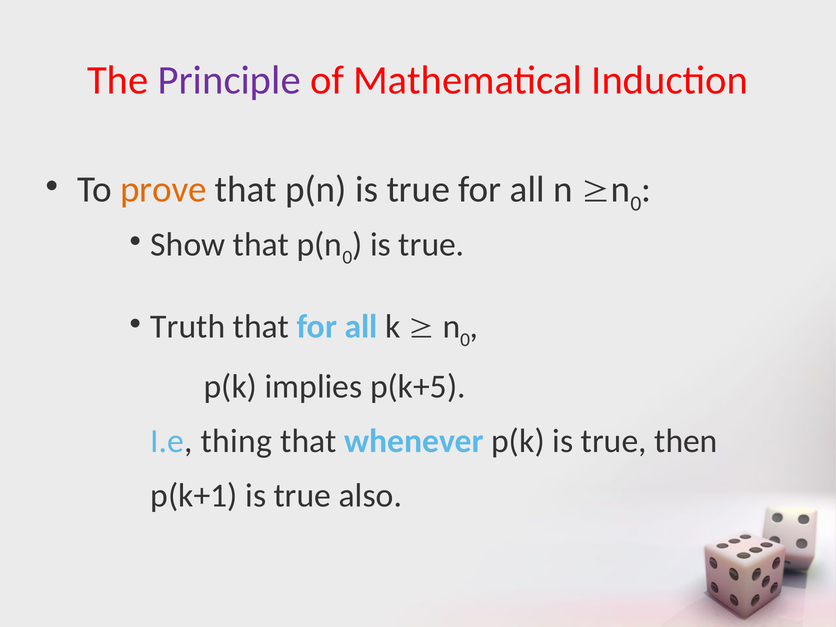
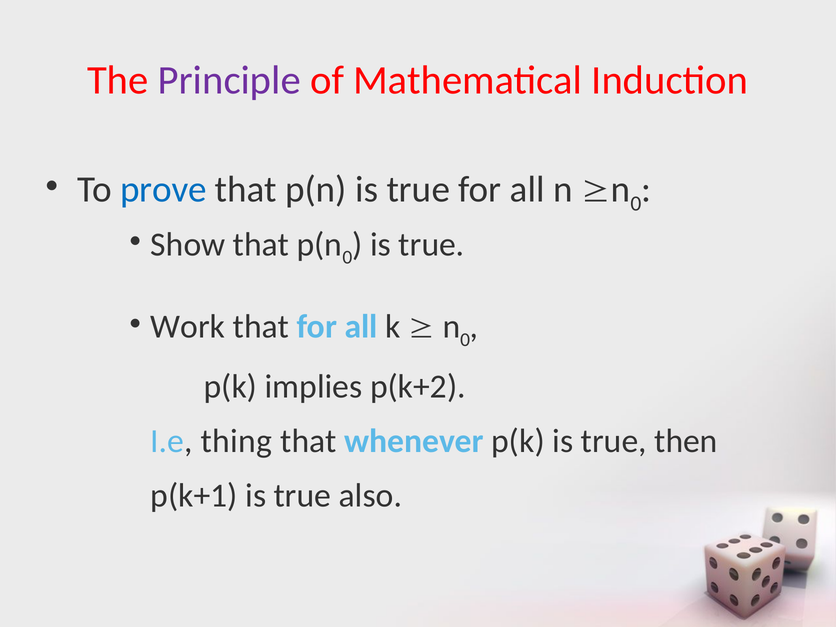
prove colour: orange -> blue
Truth: Truth -> Work
p(k+5: p(k+5 -> p(k+2
